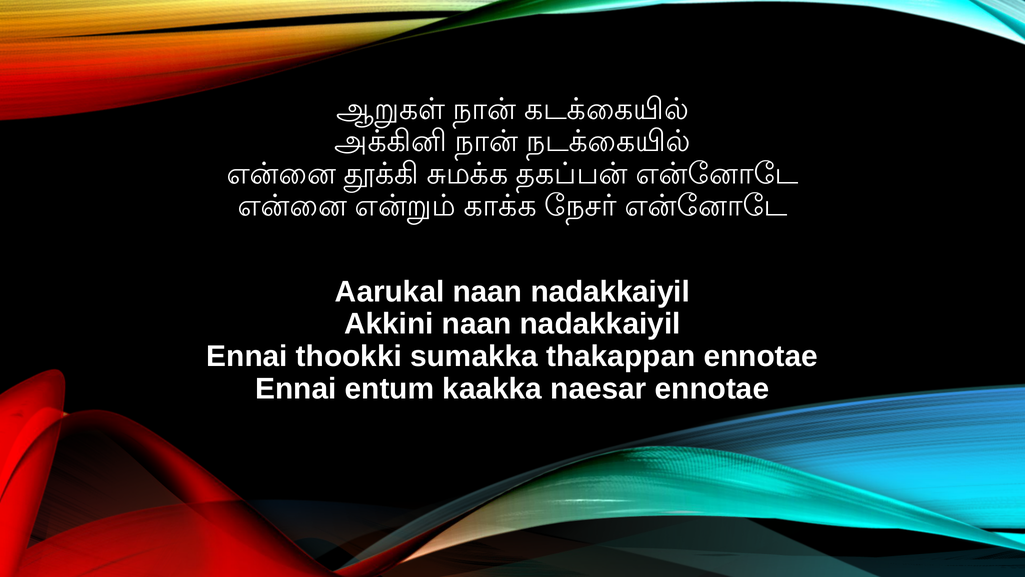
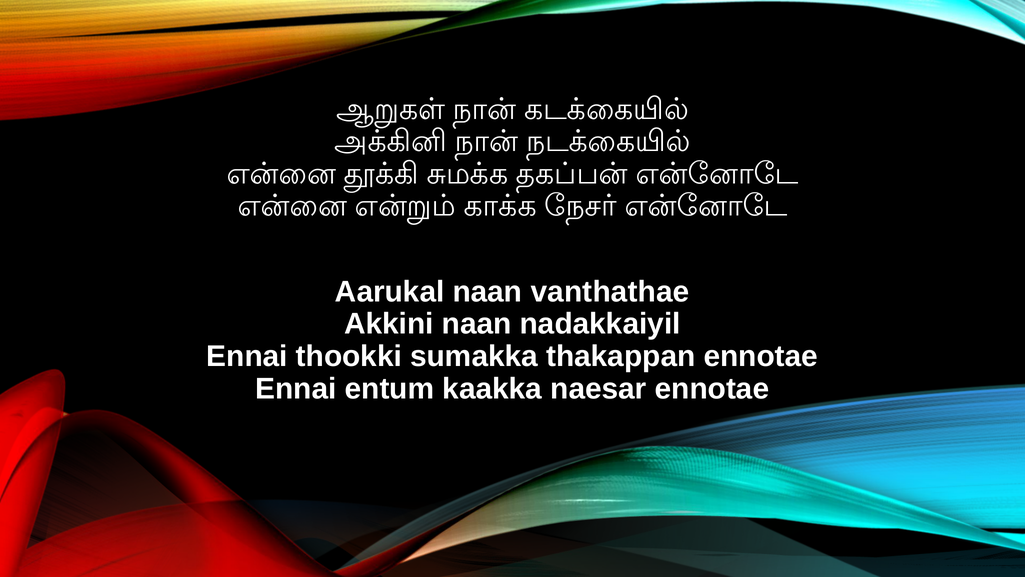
Aarukal naan nadakkaiyil: nadakkaiyil -> vanthathae
